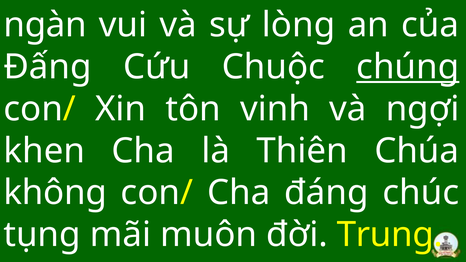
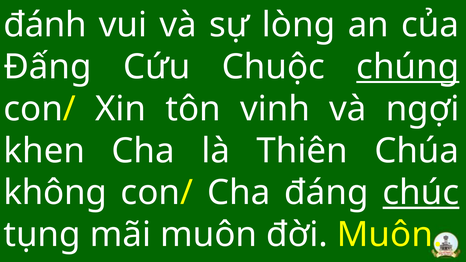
ngàn: ngàn -> đánh
chúc underline: none -> present
đời Trung: Trung -> Muôn
